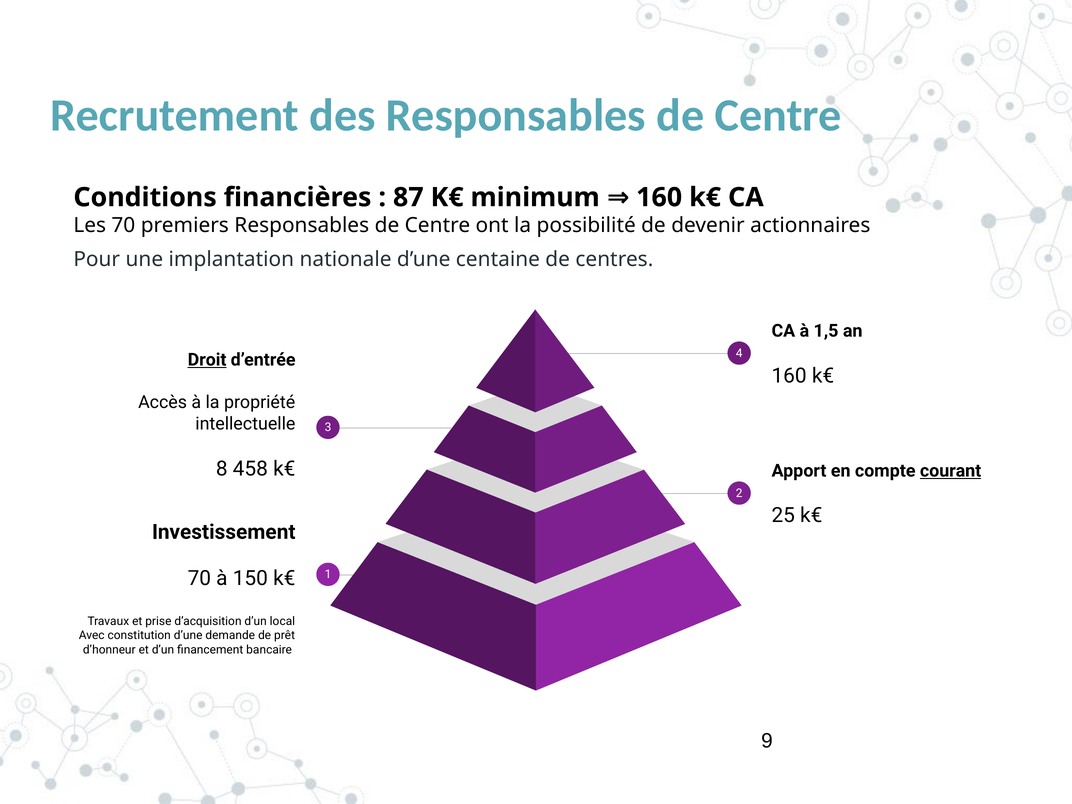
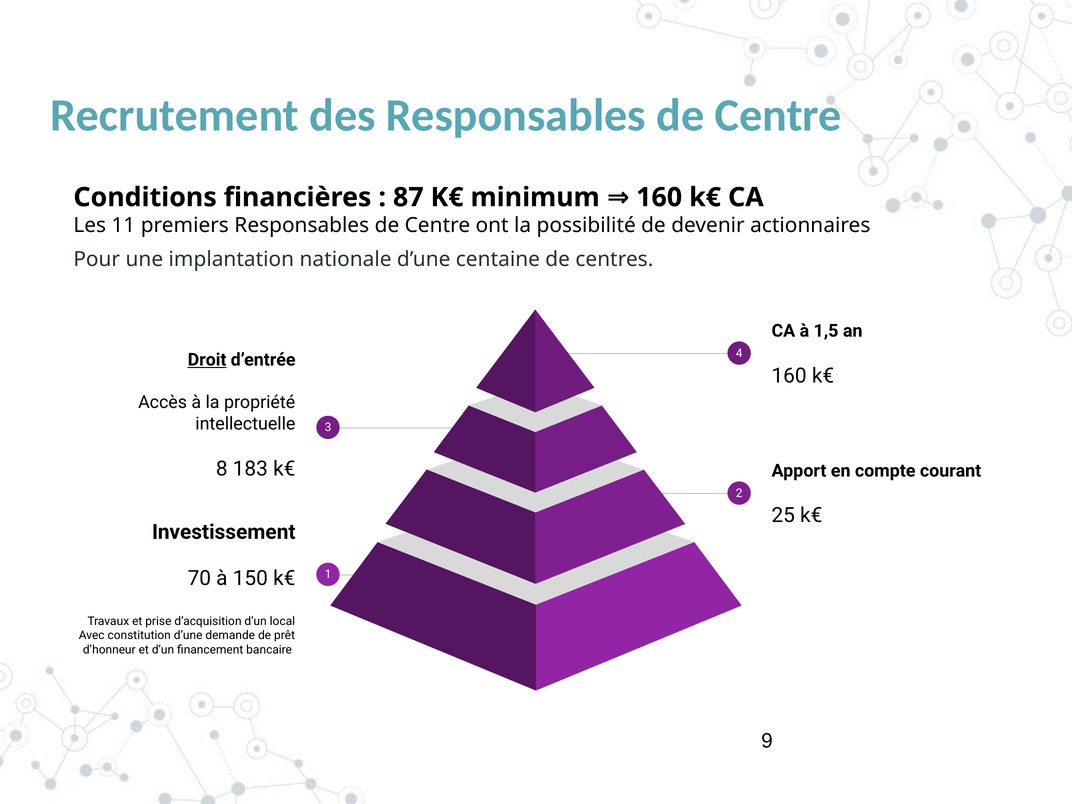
Les 70: 70 -> 11
458: 458 -> 183
courant underline: present -> none
